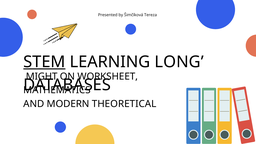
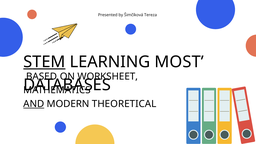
LONG: LONG -> MOST
MIGHT: MIGHT -> BASED
AND underline: none -> present
